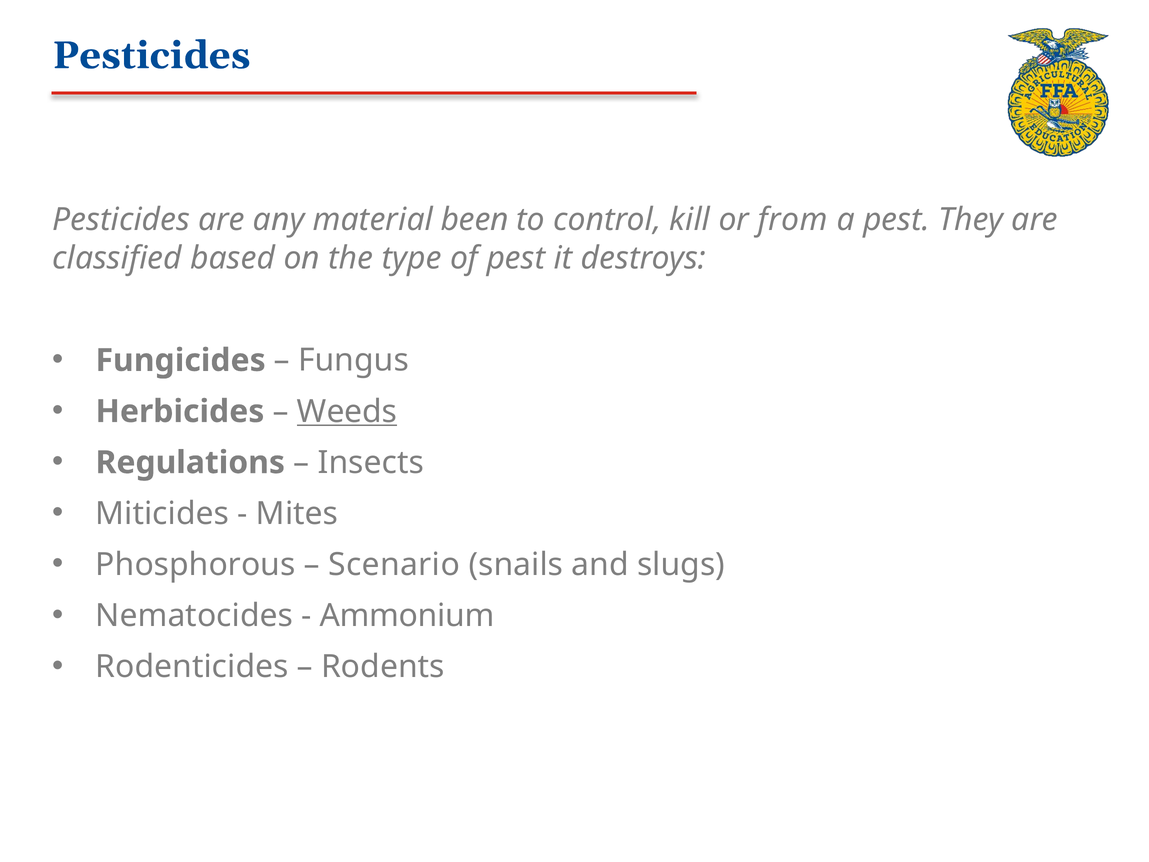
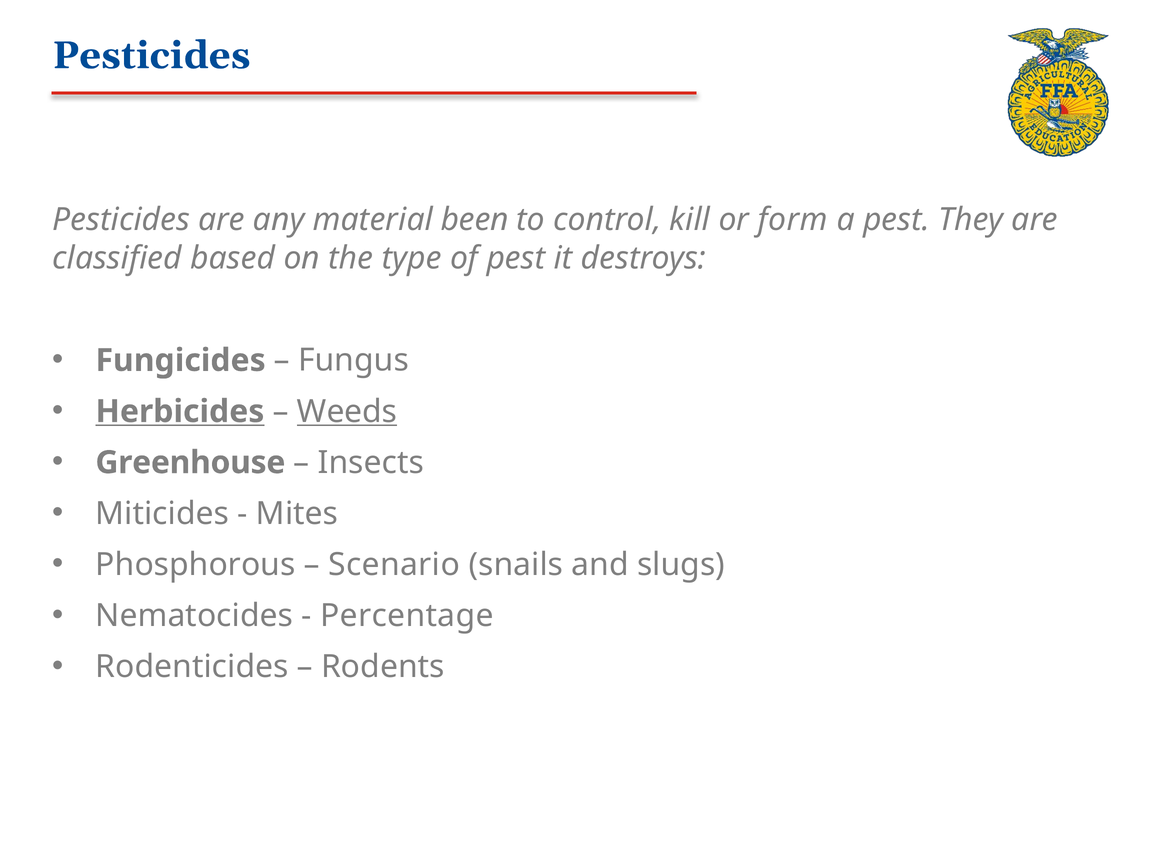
from: from -> form
Herbicides underline: none -> present
Regulations: Regulations -> Greenhouse
Ammonium: Ammonium -> Percentage
